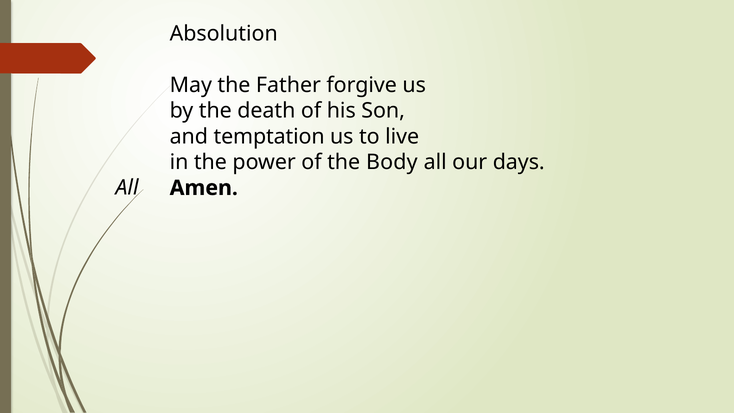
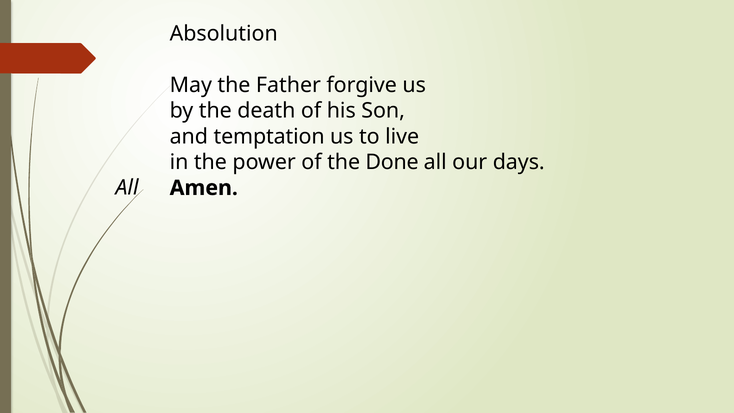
Body: Body -> Done
